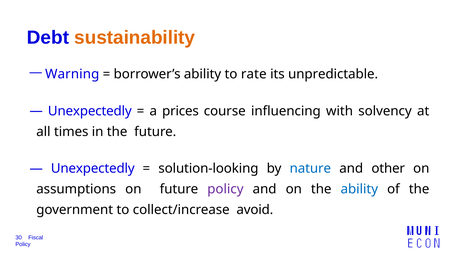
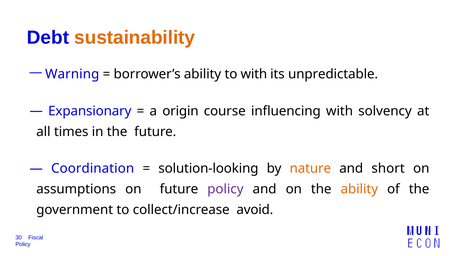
to rate: rate -> with
Unexpectedly at (90, 111): Unexpectedly -> Expansionary
prices: prices -> origin
Unexpectedly at (93, 169): Unexpectedly -> Coordination
nature colour: blue -> orange
other: other -> short
ability at (359, 190) colour: blue -> orange
